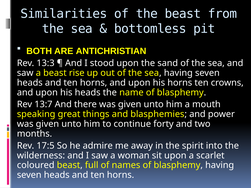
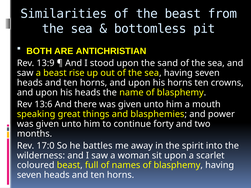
13:3: 13:3 -> 13:9
13:7: 13:7 -> 13:6
17:5: 17:5 -> 17:0
admire: admire -> battles
